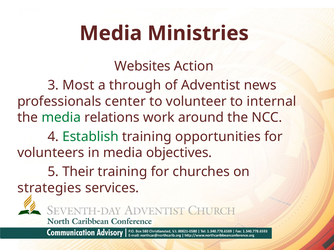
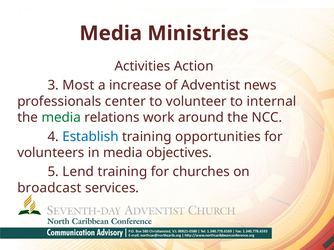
Websites: Websites -> Activities
through: through -> increase
Establish colour: green -> blue
Their: Their -> Lend
strategies: strategies -> broadcast
